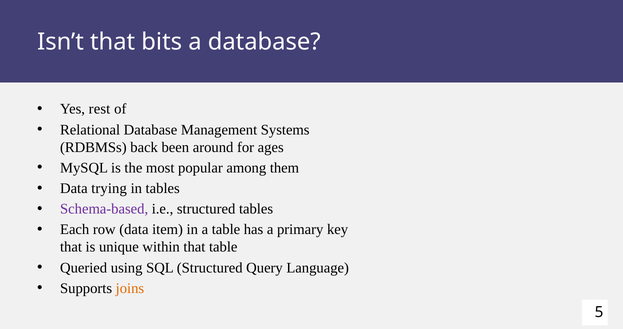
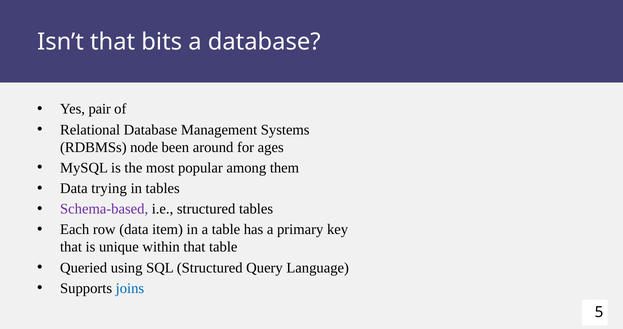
rest: rest -> pair
back: back -> node
joins colour: orange -> blue
